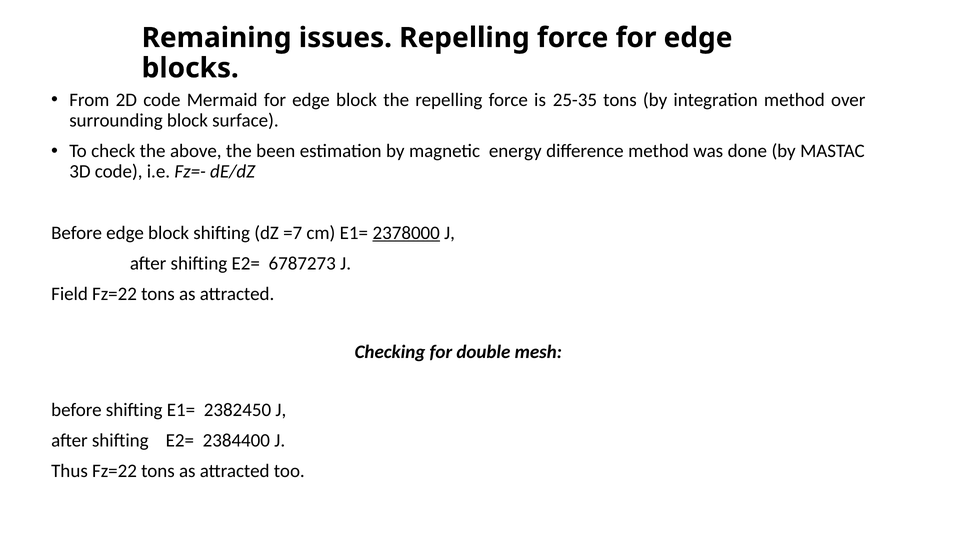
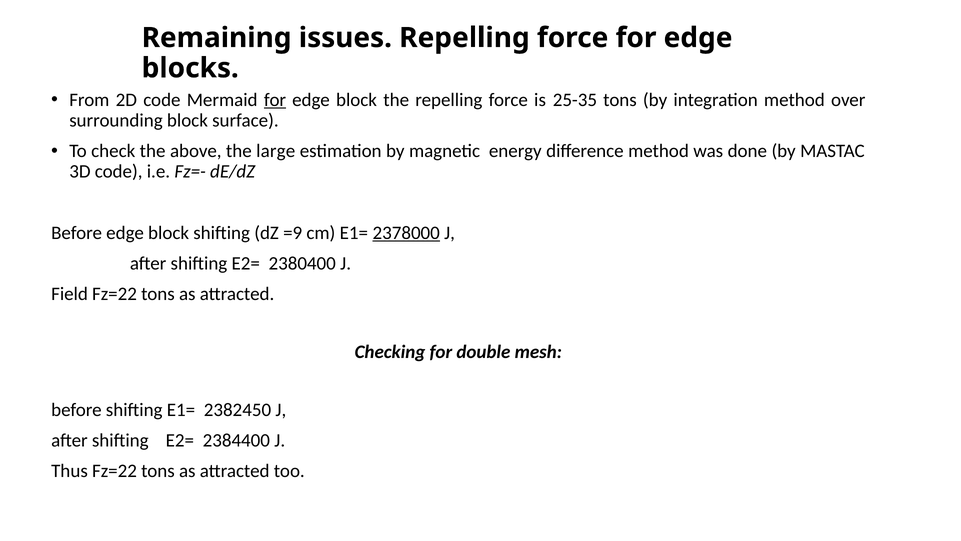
for at (275, 100) underline: none -> present
been: been -> large
=7: =7 -> =9
6787273: 6787273 -> 2380400
